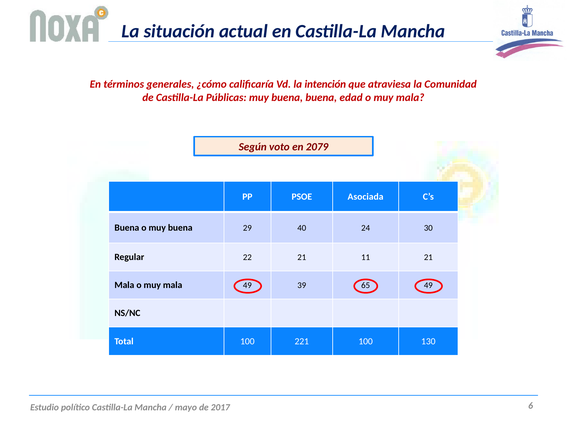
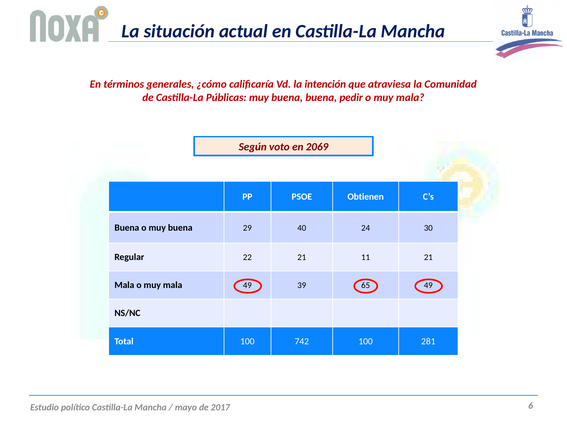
edad: edad -> pedir
2079: 2079 -> 2069
Asociada: Asociada -> Obtienen
221: 221 -> 742
130: 130 -> 281
